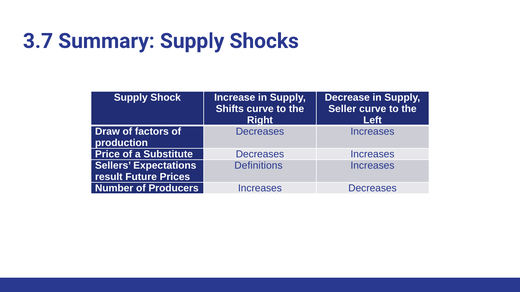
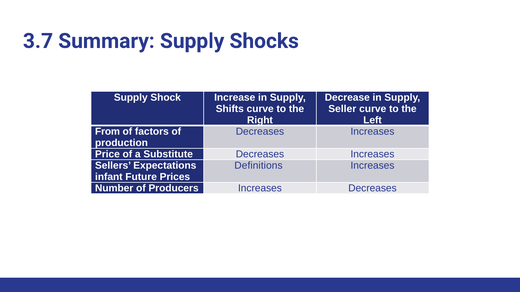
Draw: Draw -> From
result: result -> infant
